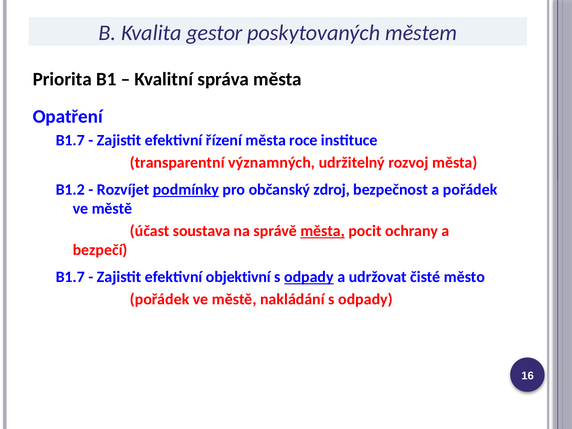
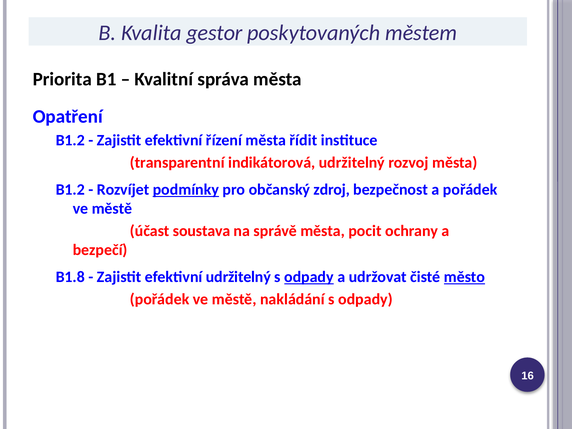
B1.7 at (70, 140): B1.7 -> B1.2
roce: roce -> řídit
významných: významných -> indikátorová
města at (323, 231) underline: present -> none
B1.7 at (70, 277): B1.7 -> B1.8
efektivní objektivní: objektivní -> udržitelný
město underline: none -> present
